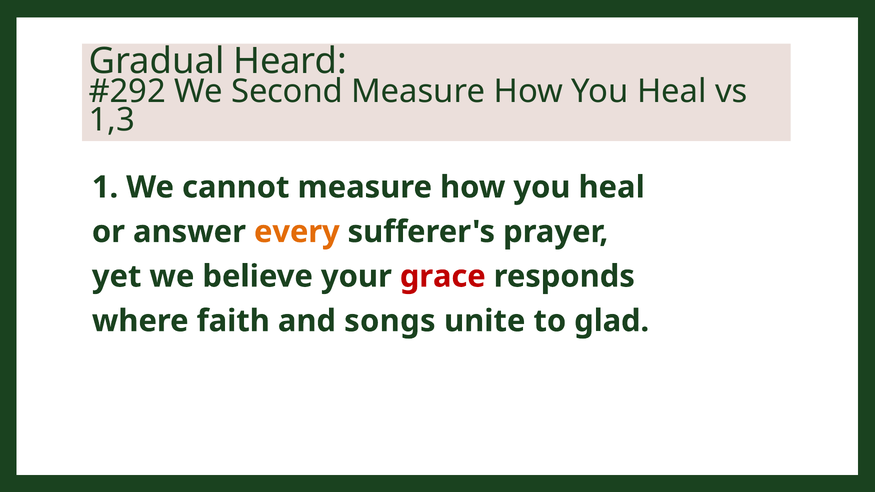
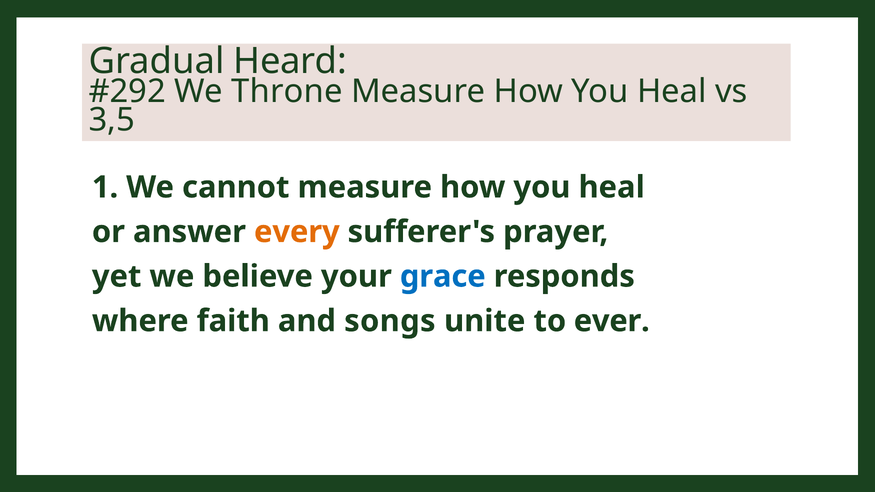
Second: Second -> Throne
1,3: 1,3 -> 3,5
grace colour: red -> blue
glad: glad -> ever
